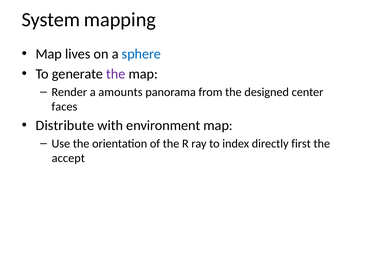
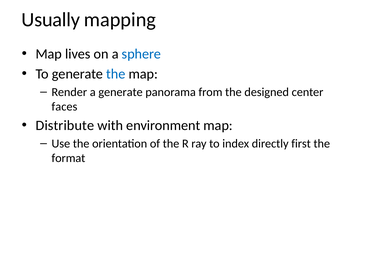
System: System -> Usually
the at (116, 74) colour: purple -> blue
a amounts: amounts -> generate
accept: accept -> format
